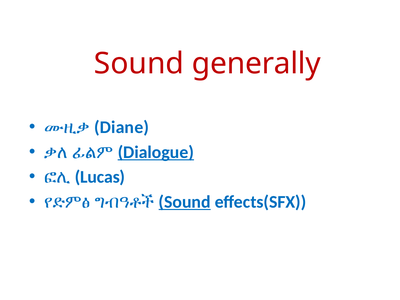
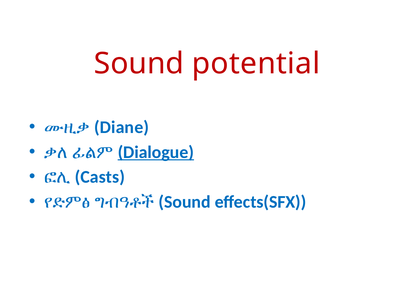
generally: generally -> potential
Lucas: Lucas -> Casts
Sound at (185, 202) underline: present -> none
